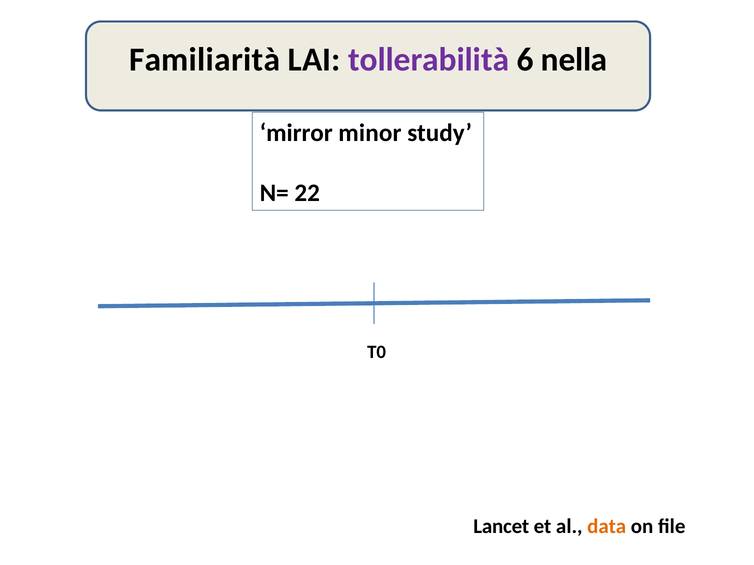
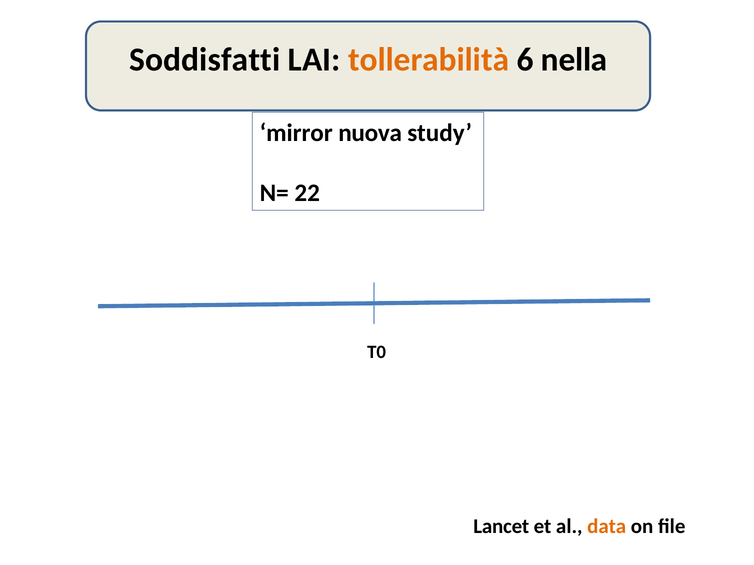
Familiarità: Familiarità -> Soddisfatti
tollerabilità colour: purple -> orange
minor: minor -> nuova
